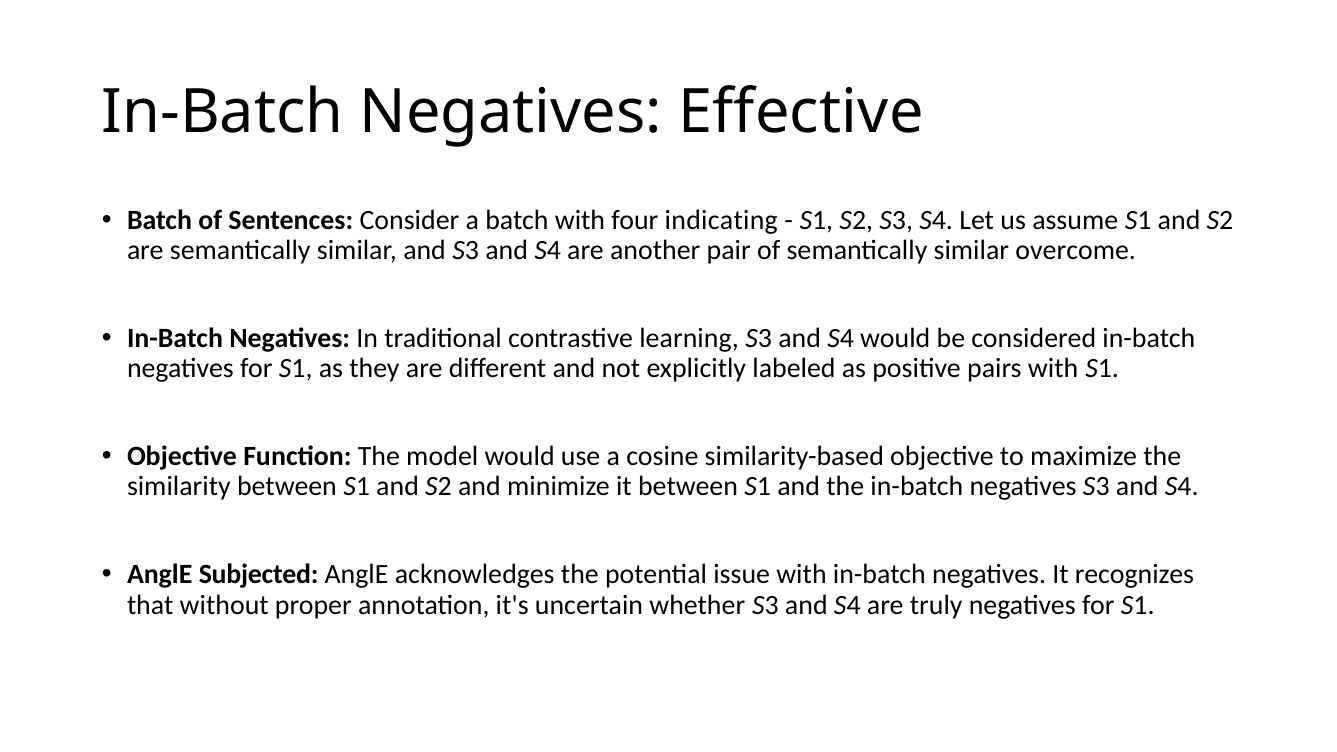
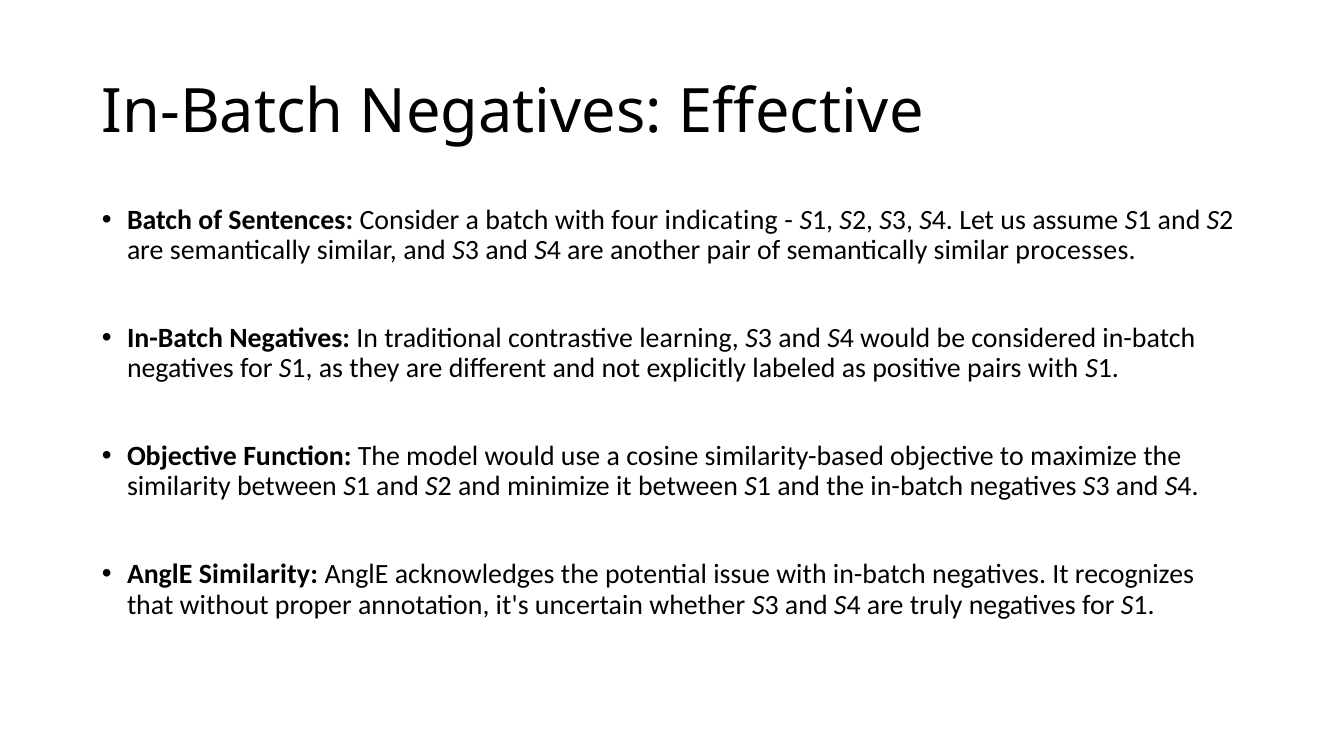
overcome: overcome -> processes
AnglE Subjected: Subjected -> Similarity
